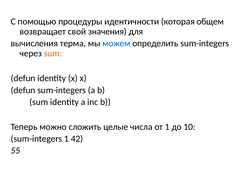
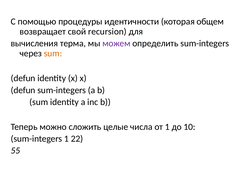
значения: значения -> recursion
можем colour: blue -> purple
42: 42 -> 22
